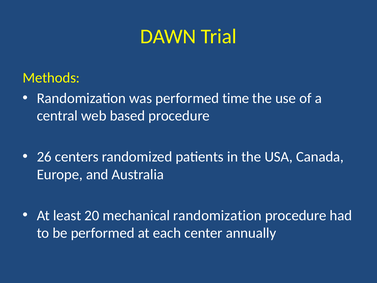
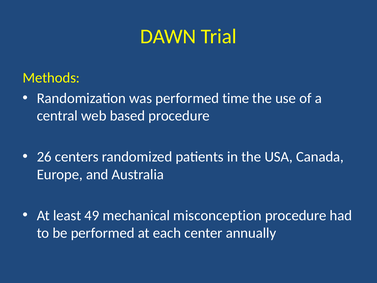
20: 20 -> 49
mechanical randomization: randomization -> misconception
